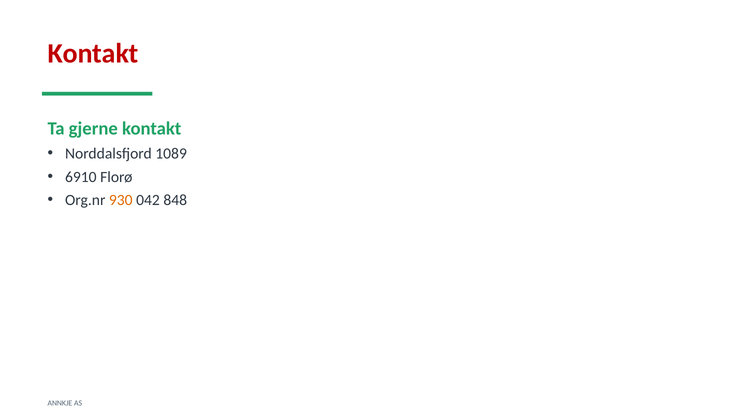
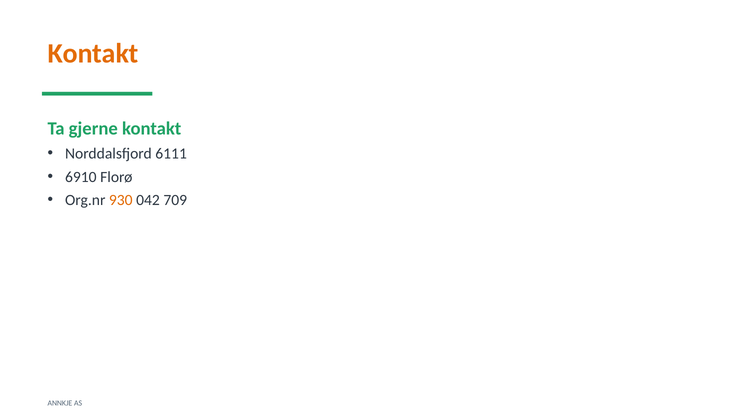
Kontakt at (93, 53) colour: red -> orange
1089: 1089 -> 6111
848: 848 -> 709
